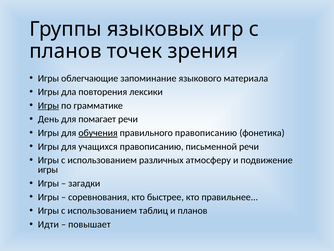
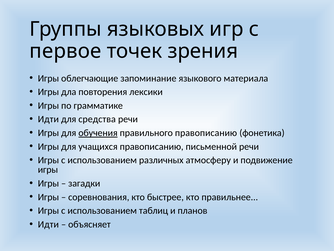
планов at (66, 51): планов -> первое
Игры at (48, 105) underline: present -> none
День at (48, 119): День -> Идти
помагает: помагает -> средства
повышает: повышает -> объясняет
